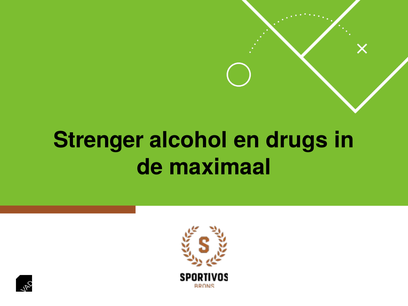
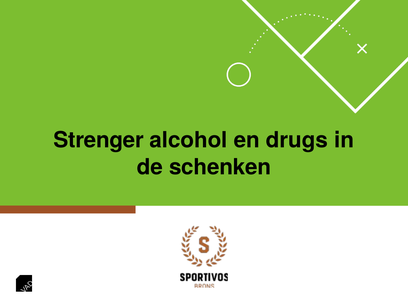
maximaal: maximaal -> schenken
